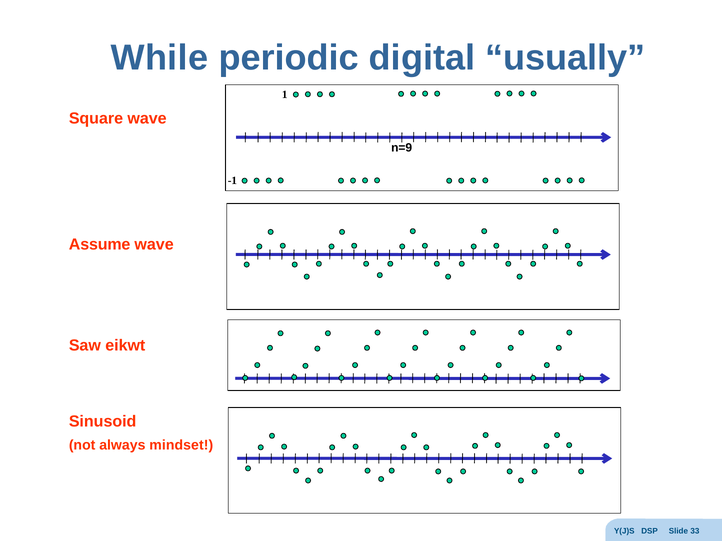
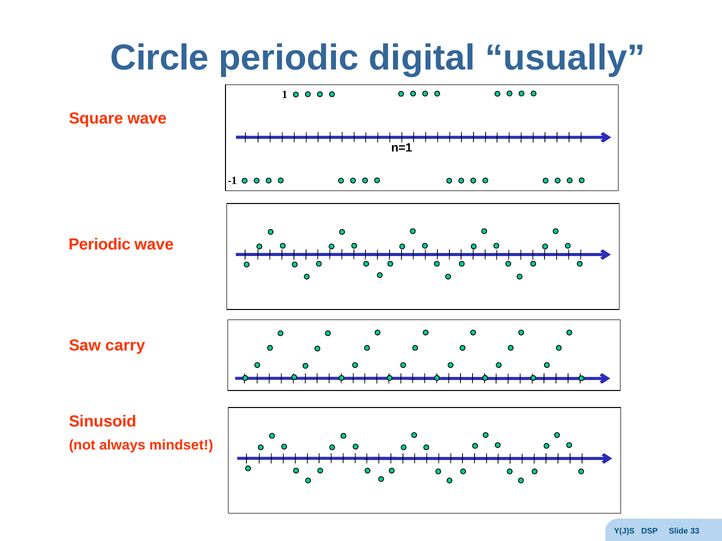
While: While -> Circle
n=9: n=9 -> n=1
Assume at (100, 245): Assume -> Periodic
eikwt: eikwt -> carry
